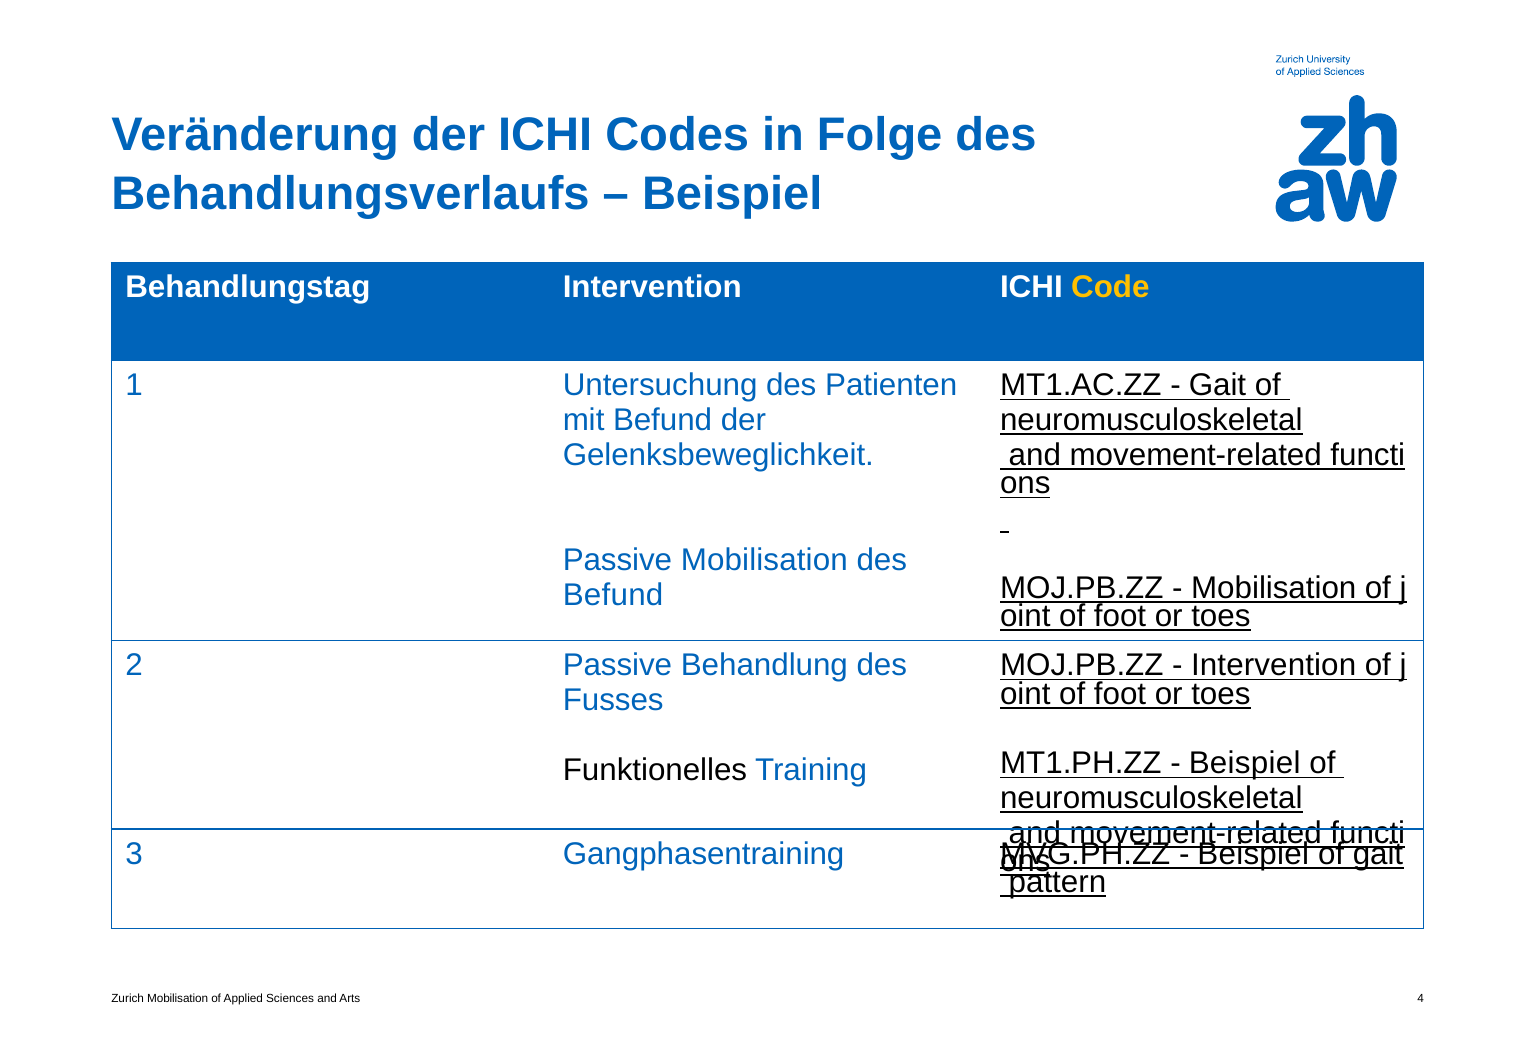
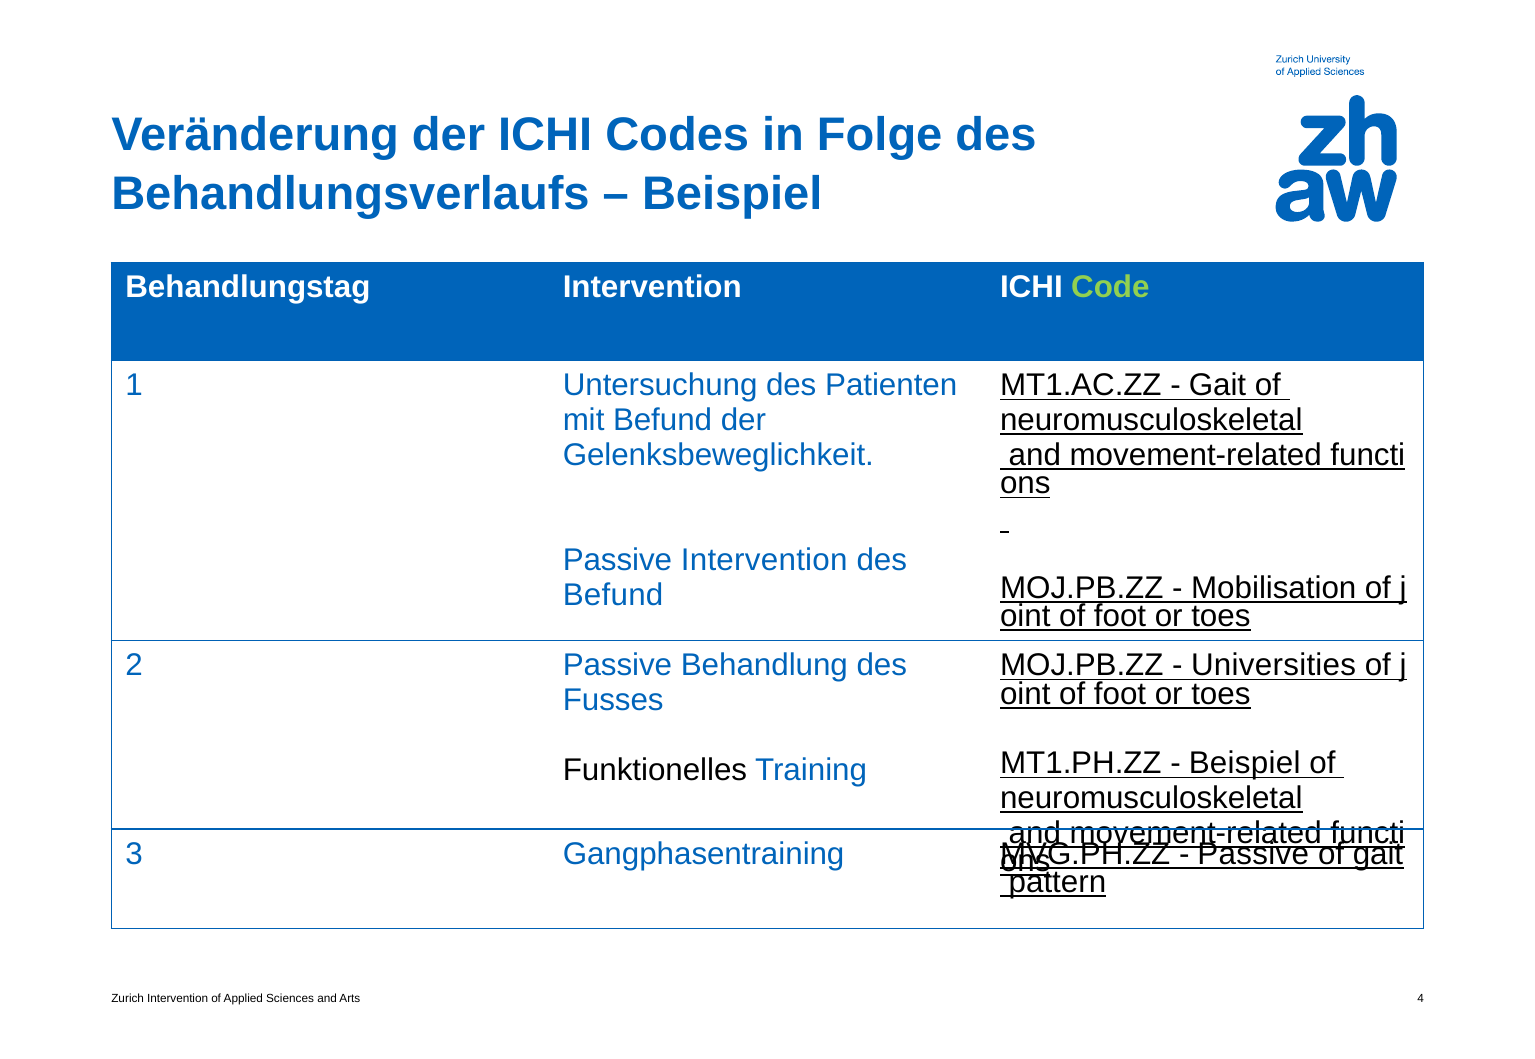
Code colour: yellow -> light green
Passive Mobilisation: Mobilisation -> Intervention
Intervention at (1274, 666): Intervention -> Universities
Beispiel at (1253, 854): Beispiel -> Passive
Zurich Mobilisation: Mobilisation -> Intervention
